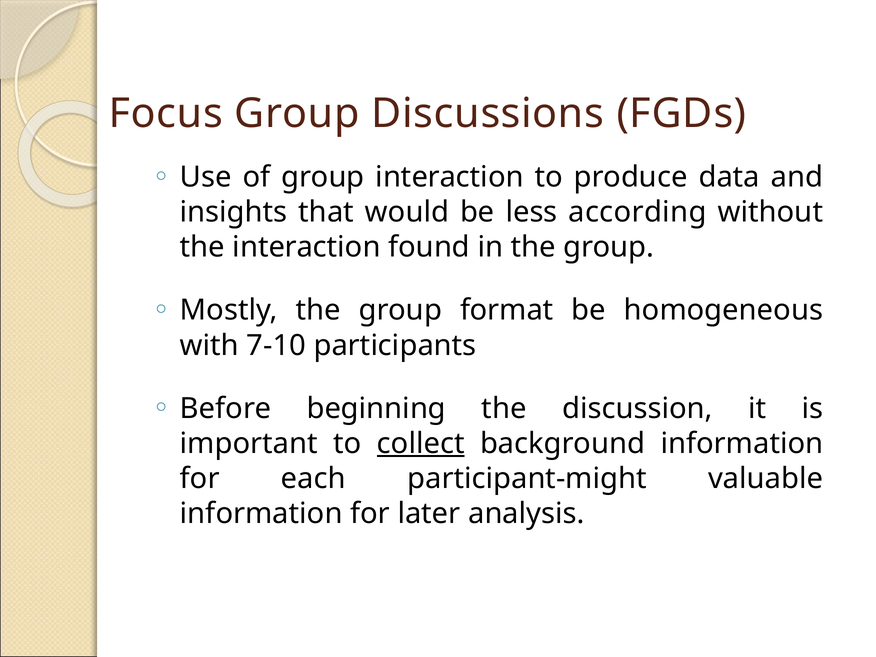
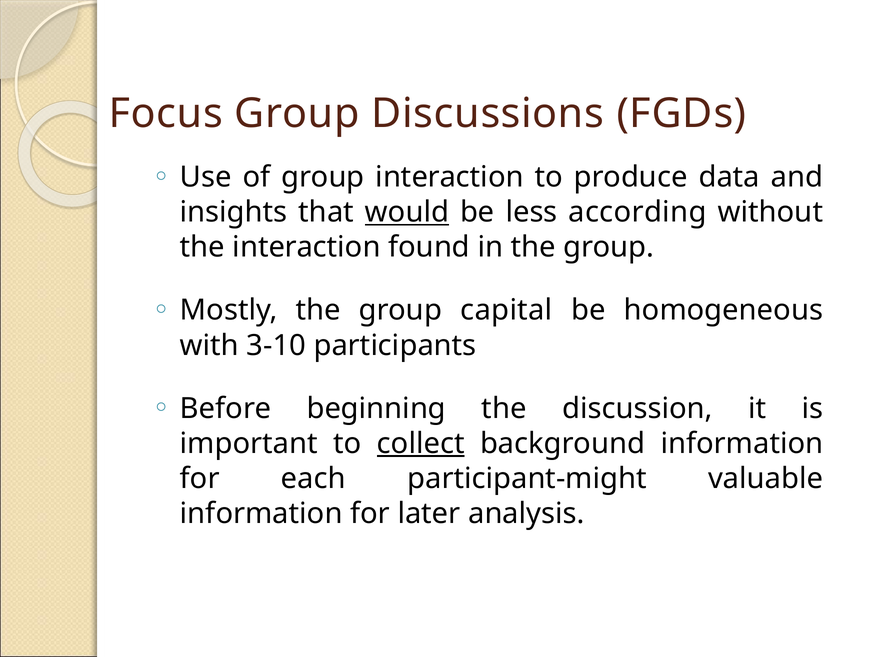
would underline: none -> present
format: format -> capital
7-10: 7-10 -> 3-10
